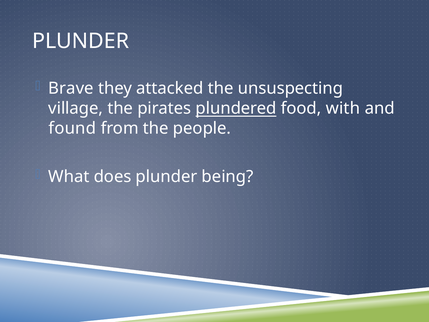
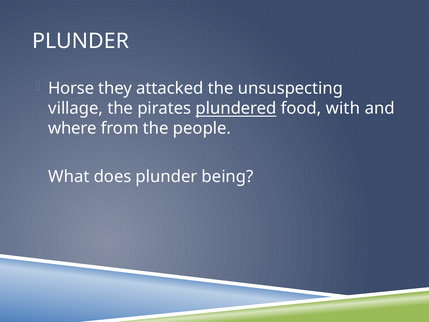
Brave: Brave -> Horse
found: found -> where
